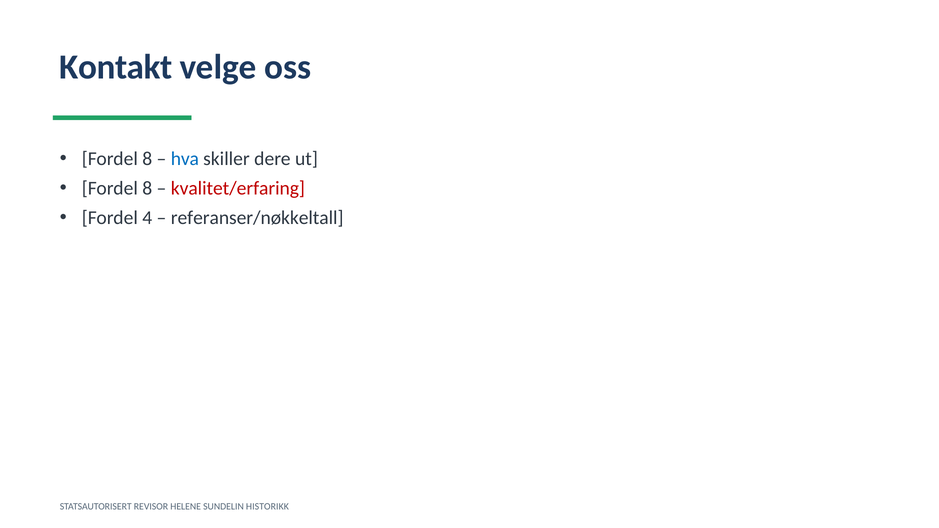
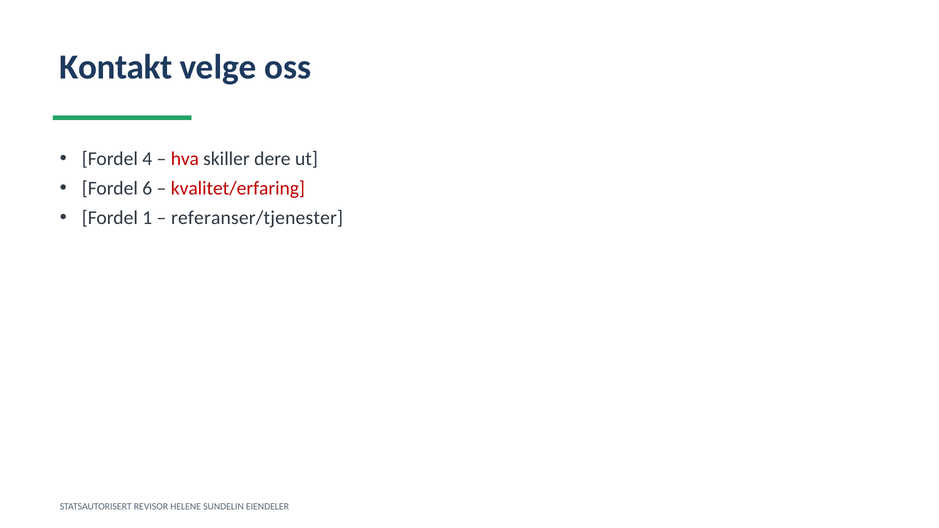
8 at (147, 159): 8 -> 4
hva colour: blue -> red
8 at (147, 188): 8 -> 6
4: 4 -> 1
referanser/nøkkeltall: referanser/nøkkeltall -> referanser/tjenester
HISTORIKK: HISTORIKK -> EIENDELER
